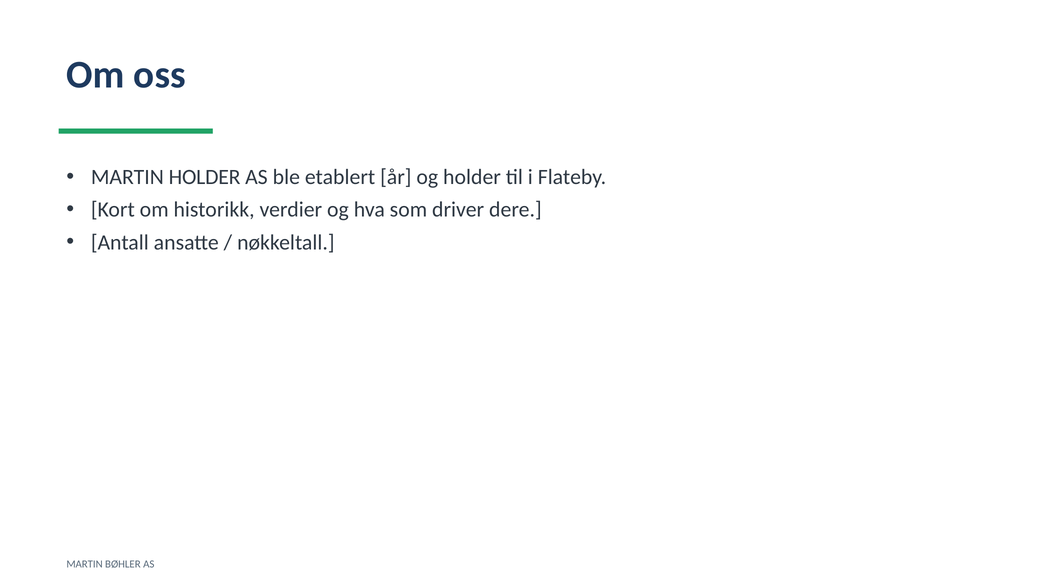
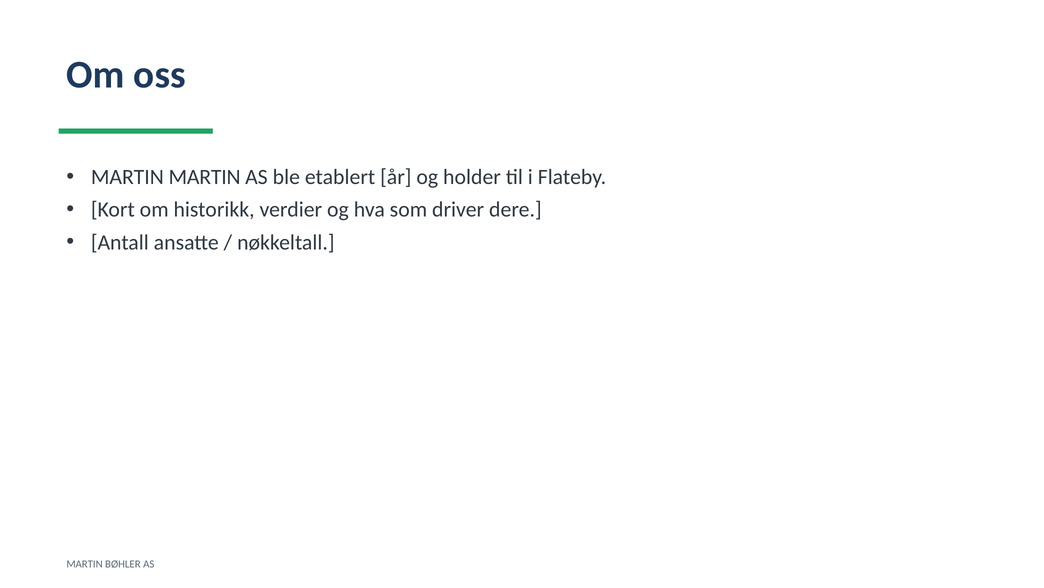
MARTIN HOLDER: HOLDER -> MARTIN
